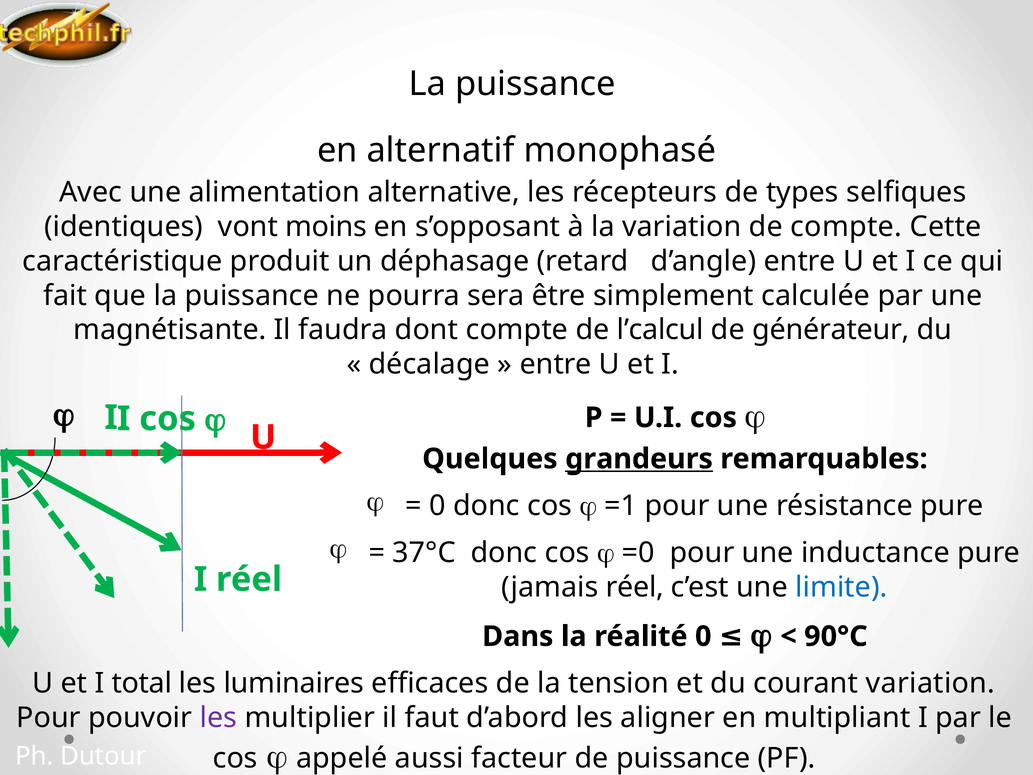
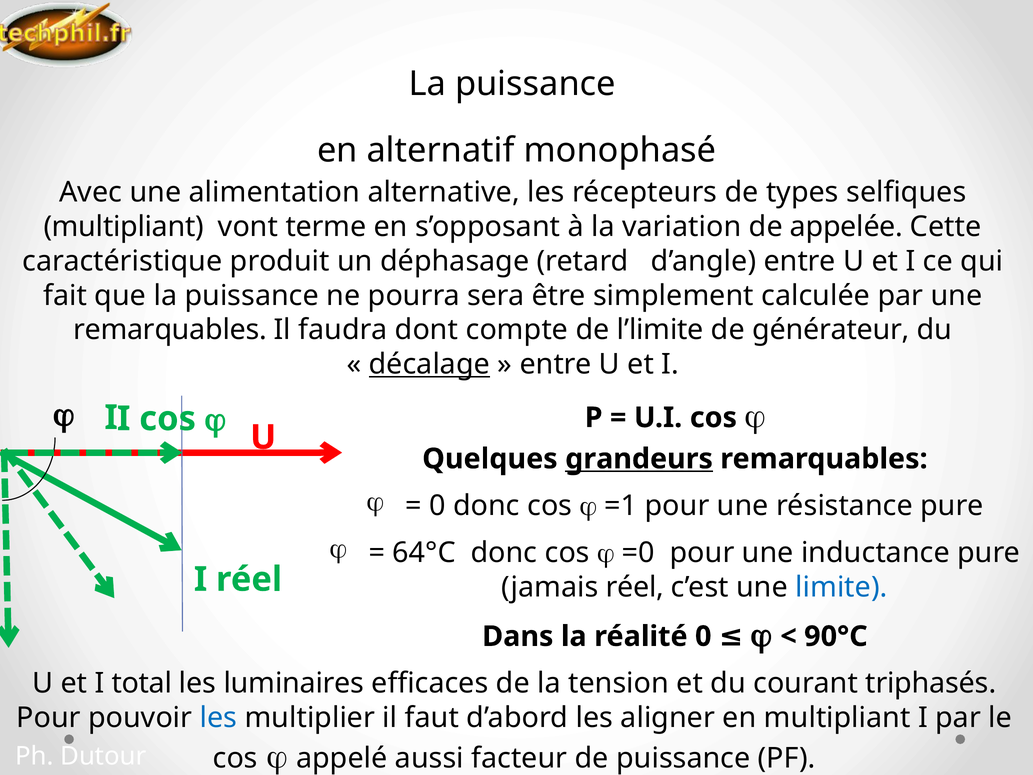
identiques at (124, 227): identiques -> multipliant
moins: moins -> terme
de compte: compte -> appelée
magnétisante at (170, 330): magnétisante -> remarquables
l’calcul: l’calcul -> l’limite
décalage underline: none -> present
37°C: 37°C -> 64°C
courant variation: variation -> triphasés
les at (218, 718) colour: purple -> blue
